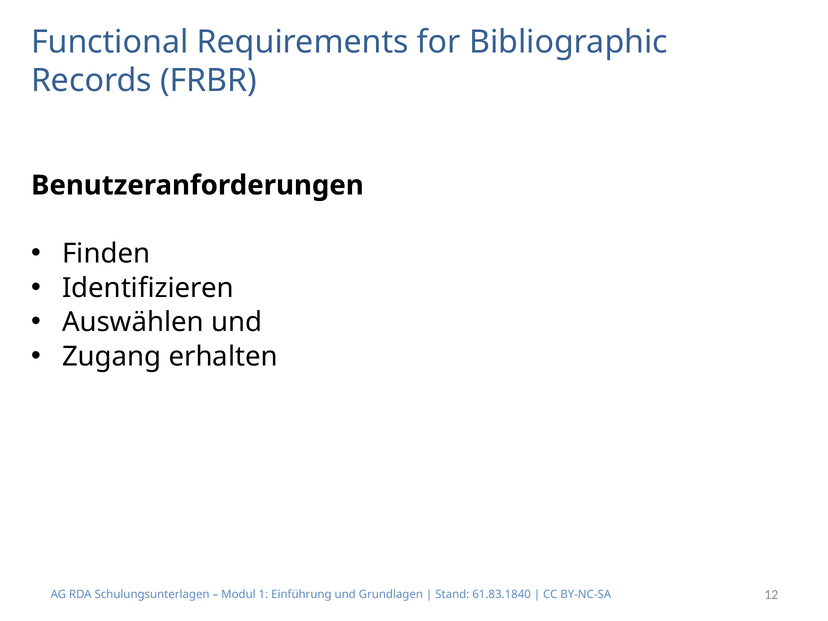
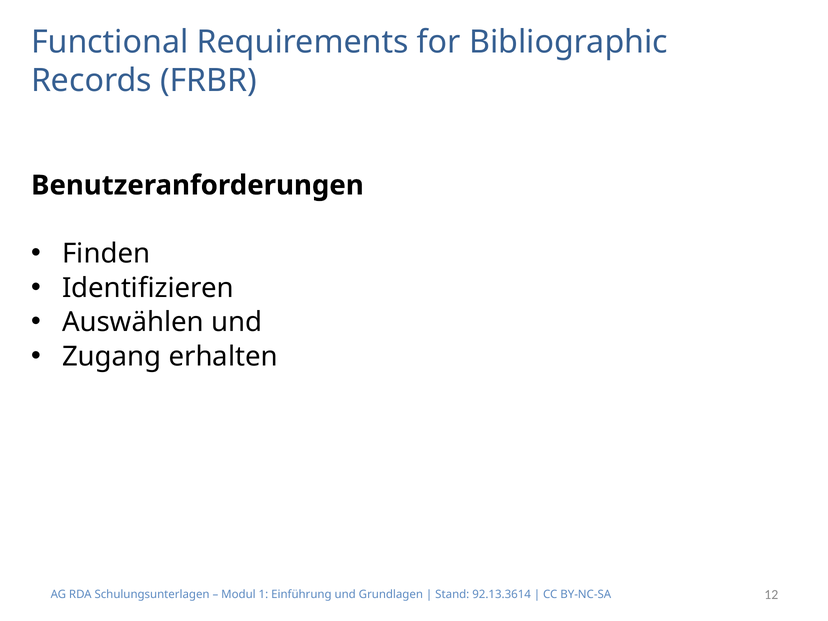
61.83.1840: 61.83.1840 -> 92.13.3614
